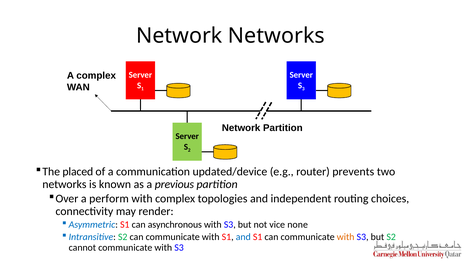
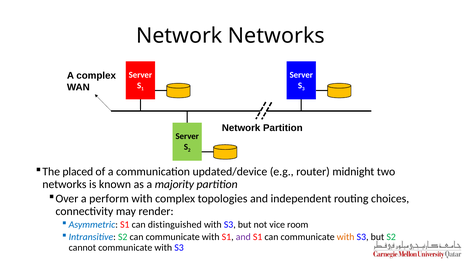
prevents: prevents -> midnight
previous: previous -> majority
asynchronous: asynchronous -> distinguished
none: none -> room
and at (243, 237) colour: blue -> purple
